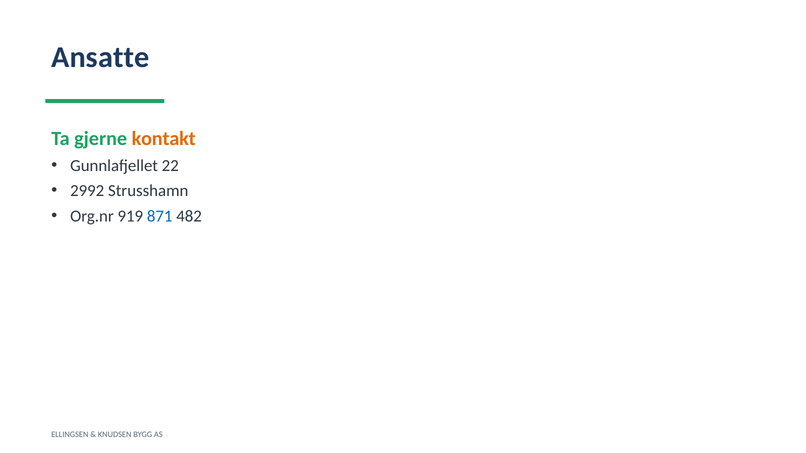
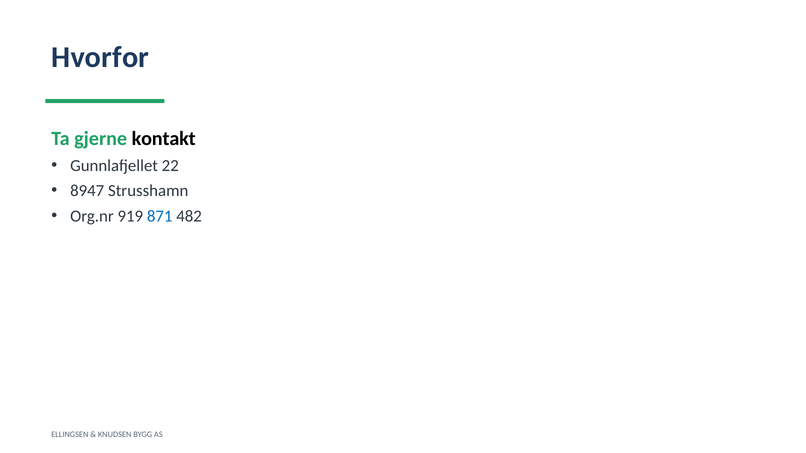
Ansatte: Ansatte -> Hvorfor
kontakt colour: orange -> black
2992: 2992 -> 8947
